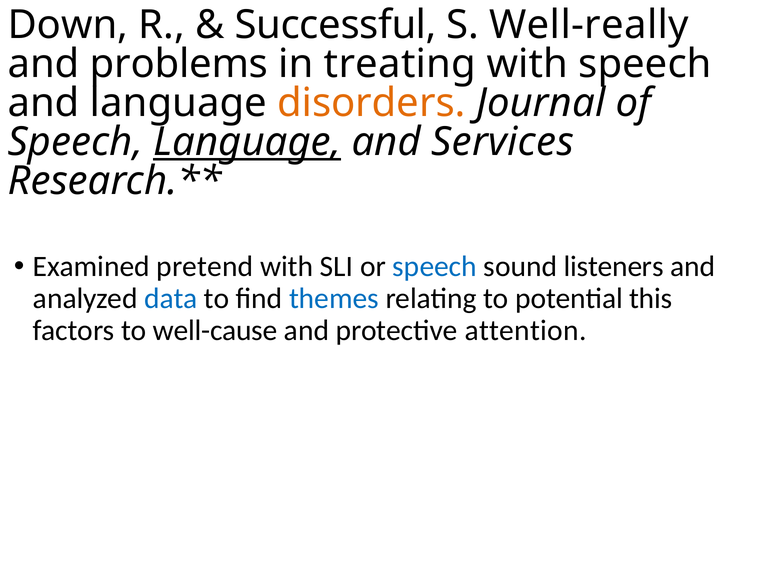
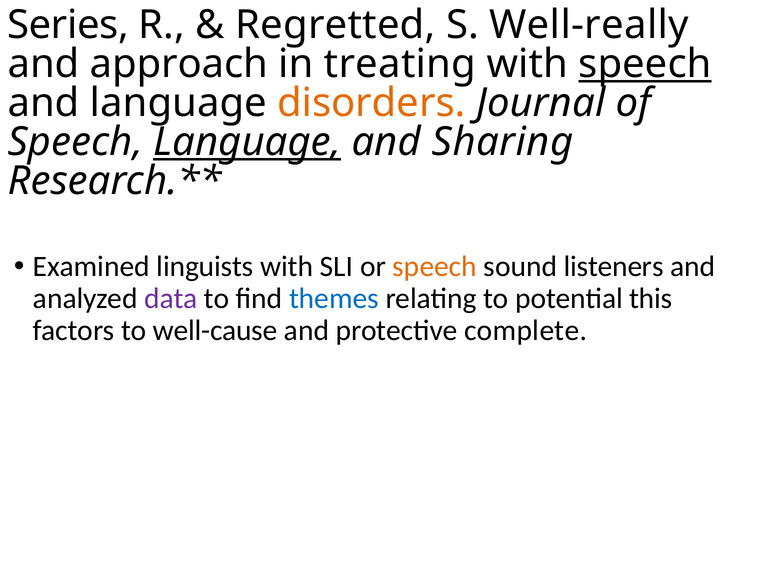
Down: Down -> Series
Successful: Successful -> Regretted
problems: problems -> approach
speech at (645, 64) underline: none -> present
Services: Services -> Sharing
pretend: pretend -> linguists
speech at (435, 267) colour: blue -> orange
data colour: blue -> purple
attention: attention -> complete
